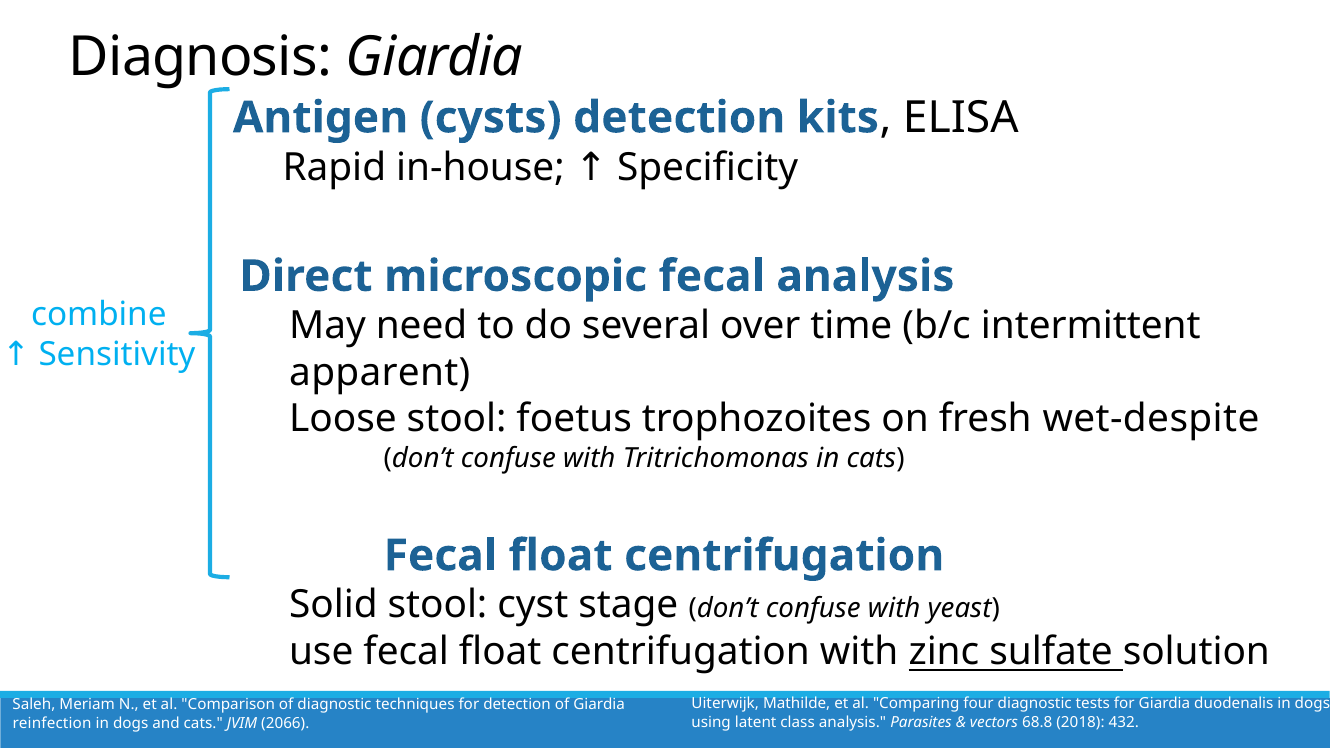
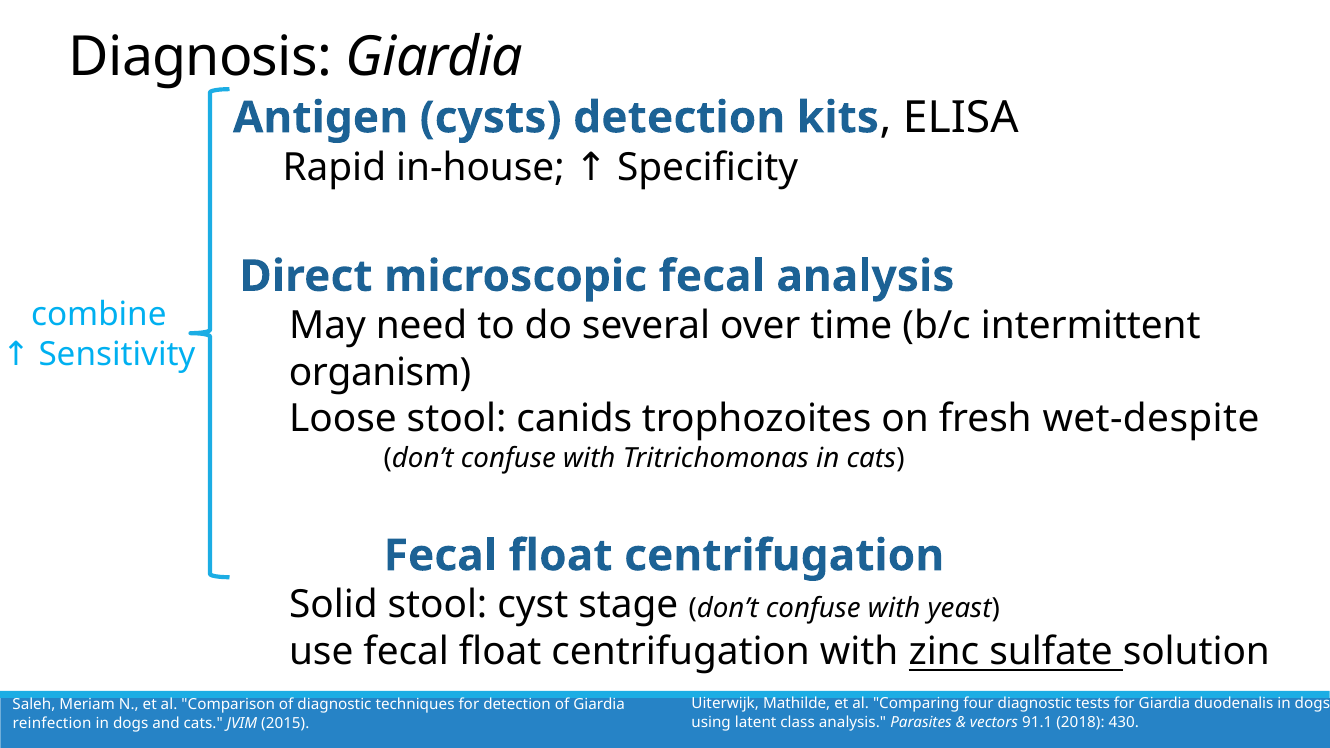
apparent: apparent -> organism
foetus: foetus -> canids
68.8: 68.8 -> 91.1
432: 432 -> 430
2066: 2066 -> 2015
